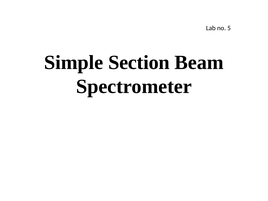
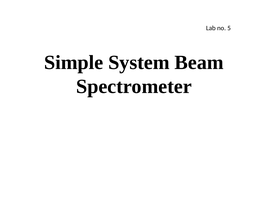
Section: Section -> System
